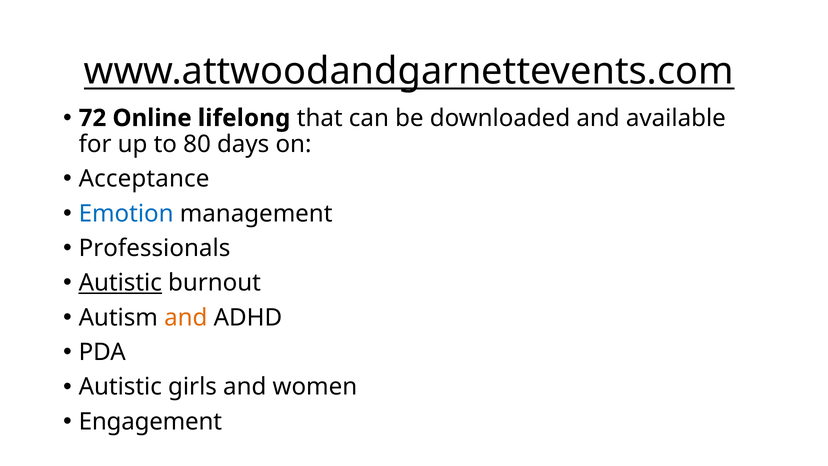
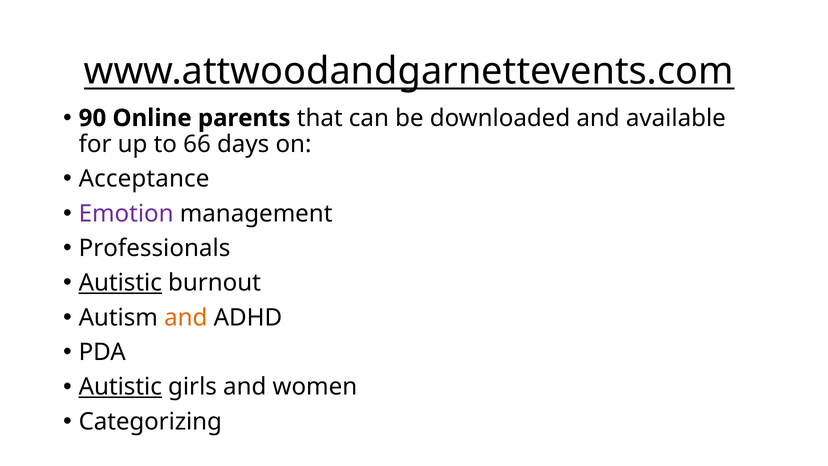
72: 72 -> 90
lifelong: lifelong -> parents
80: 80 -> 66
Emotion colour: blue -> purple
Autistic at (120, 387) underline: none -> present
Engagement: Engagement -> Categorizing
